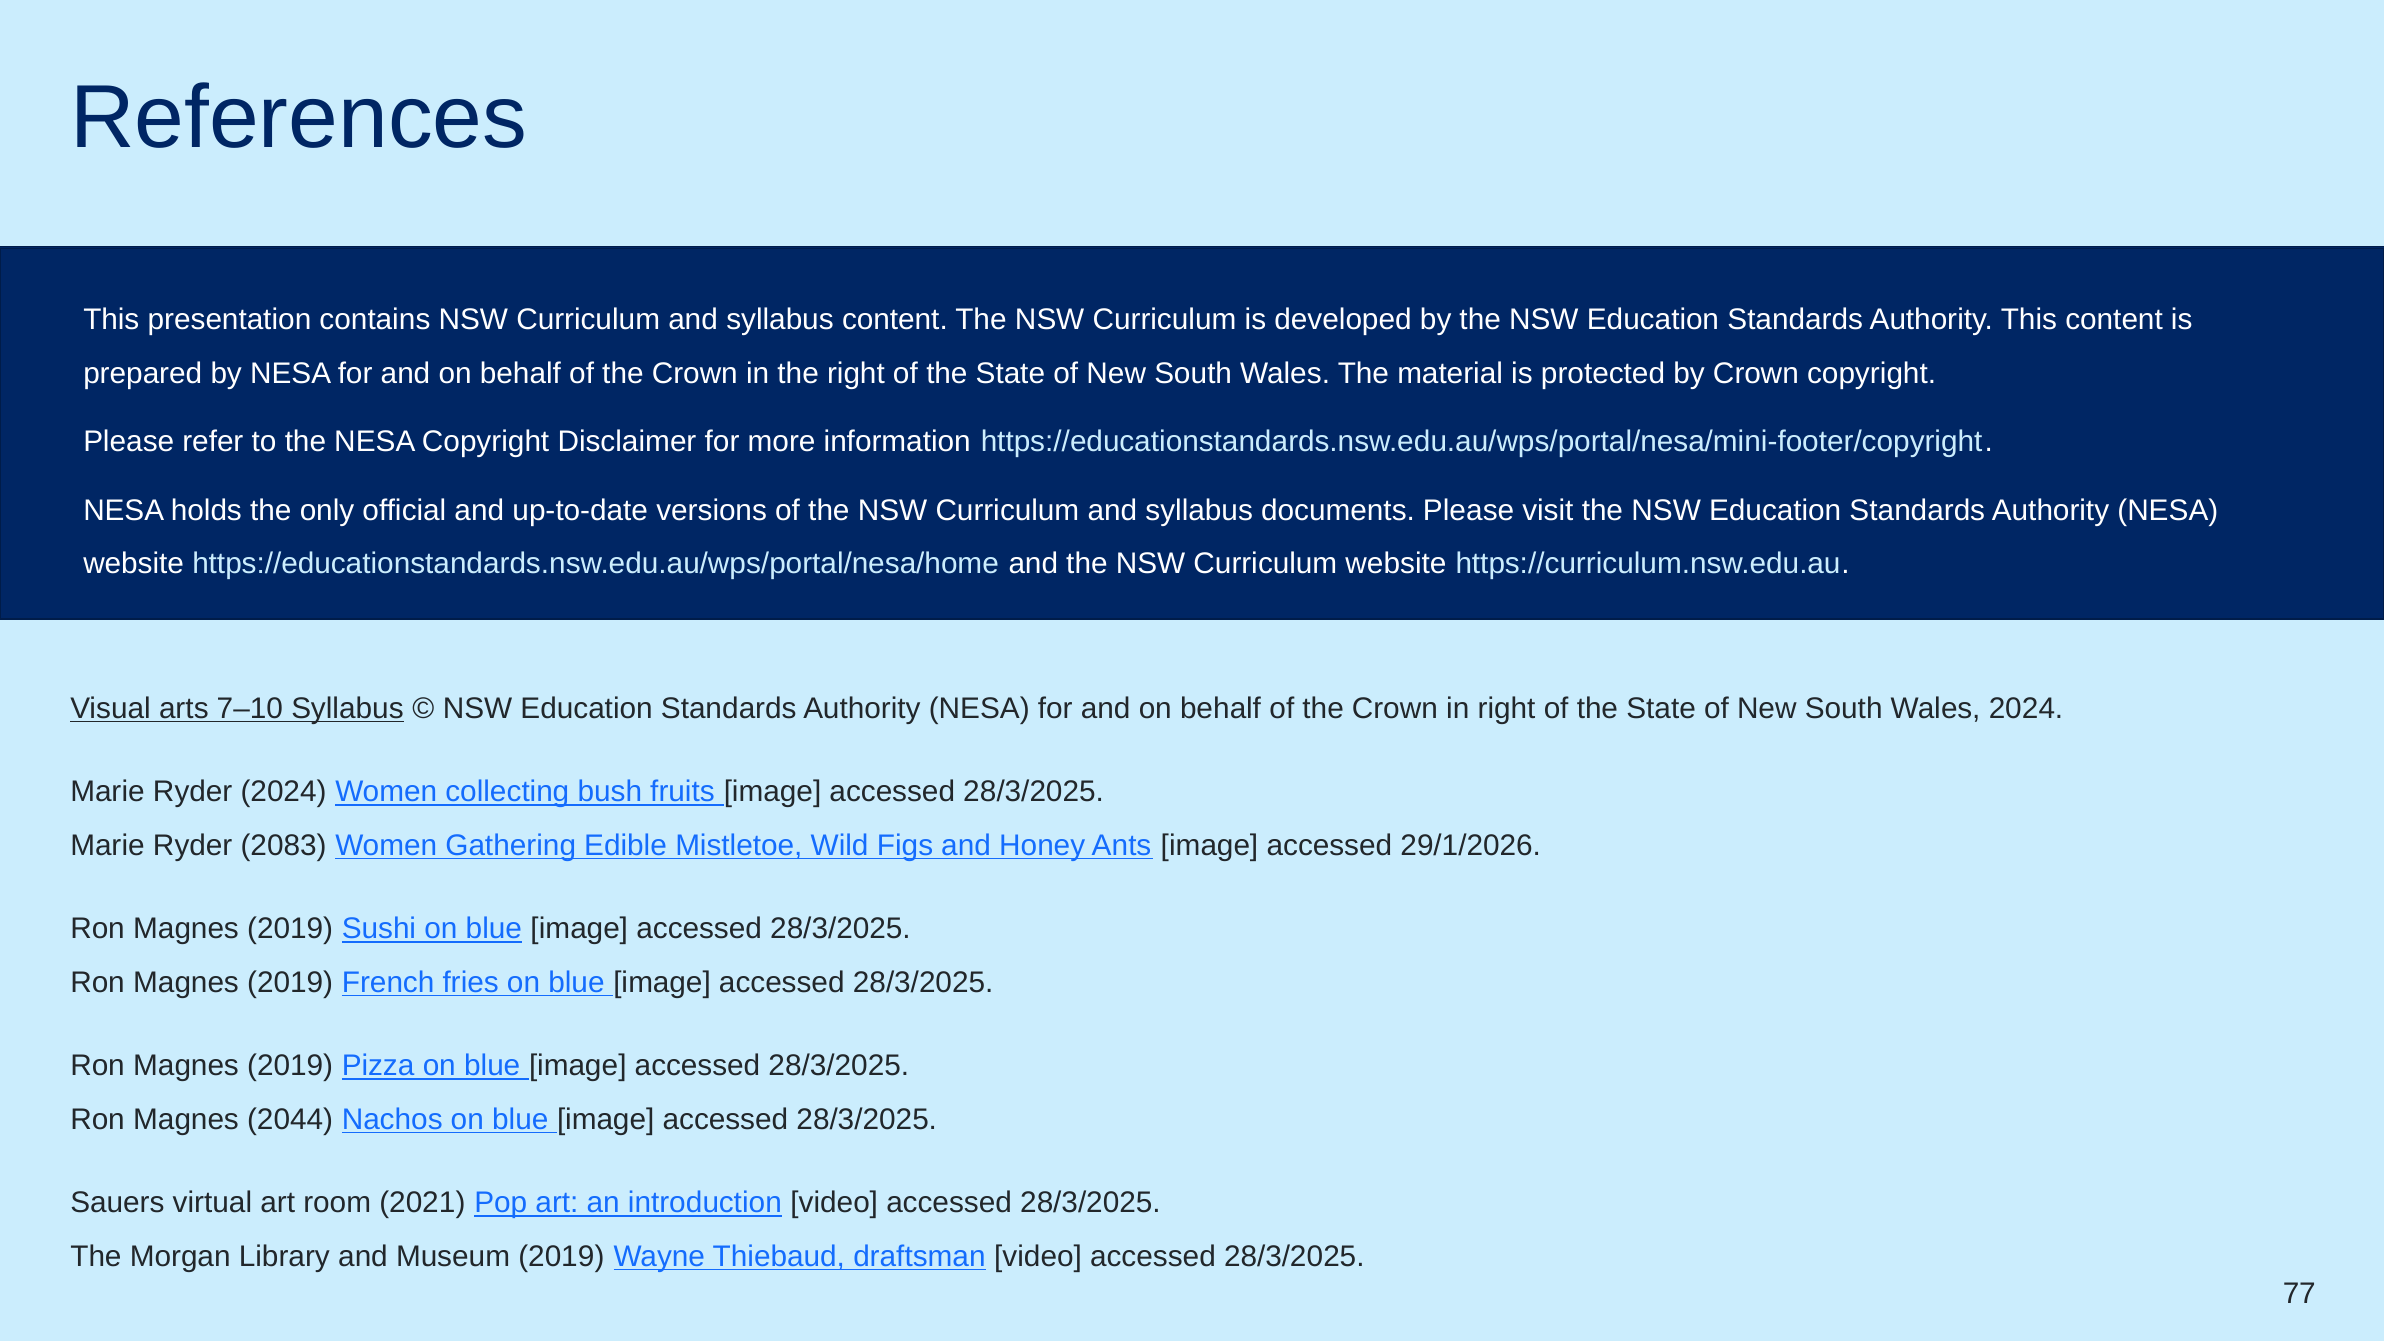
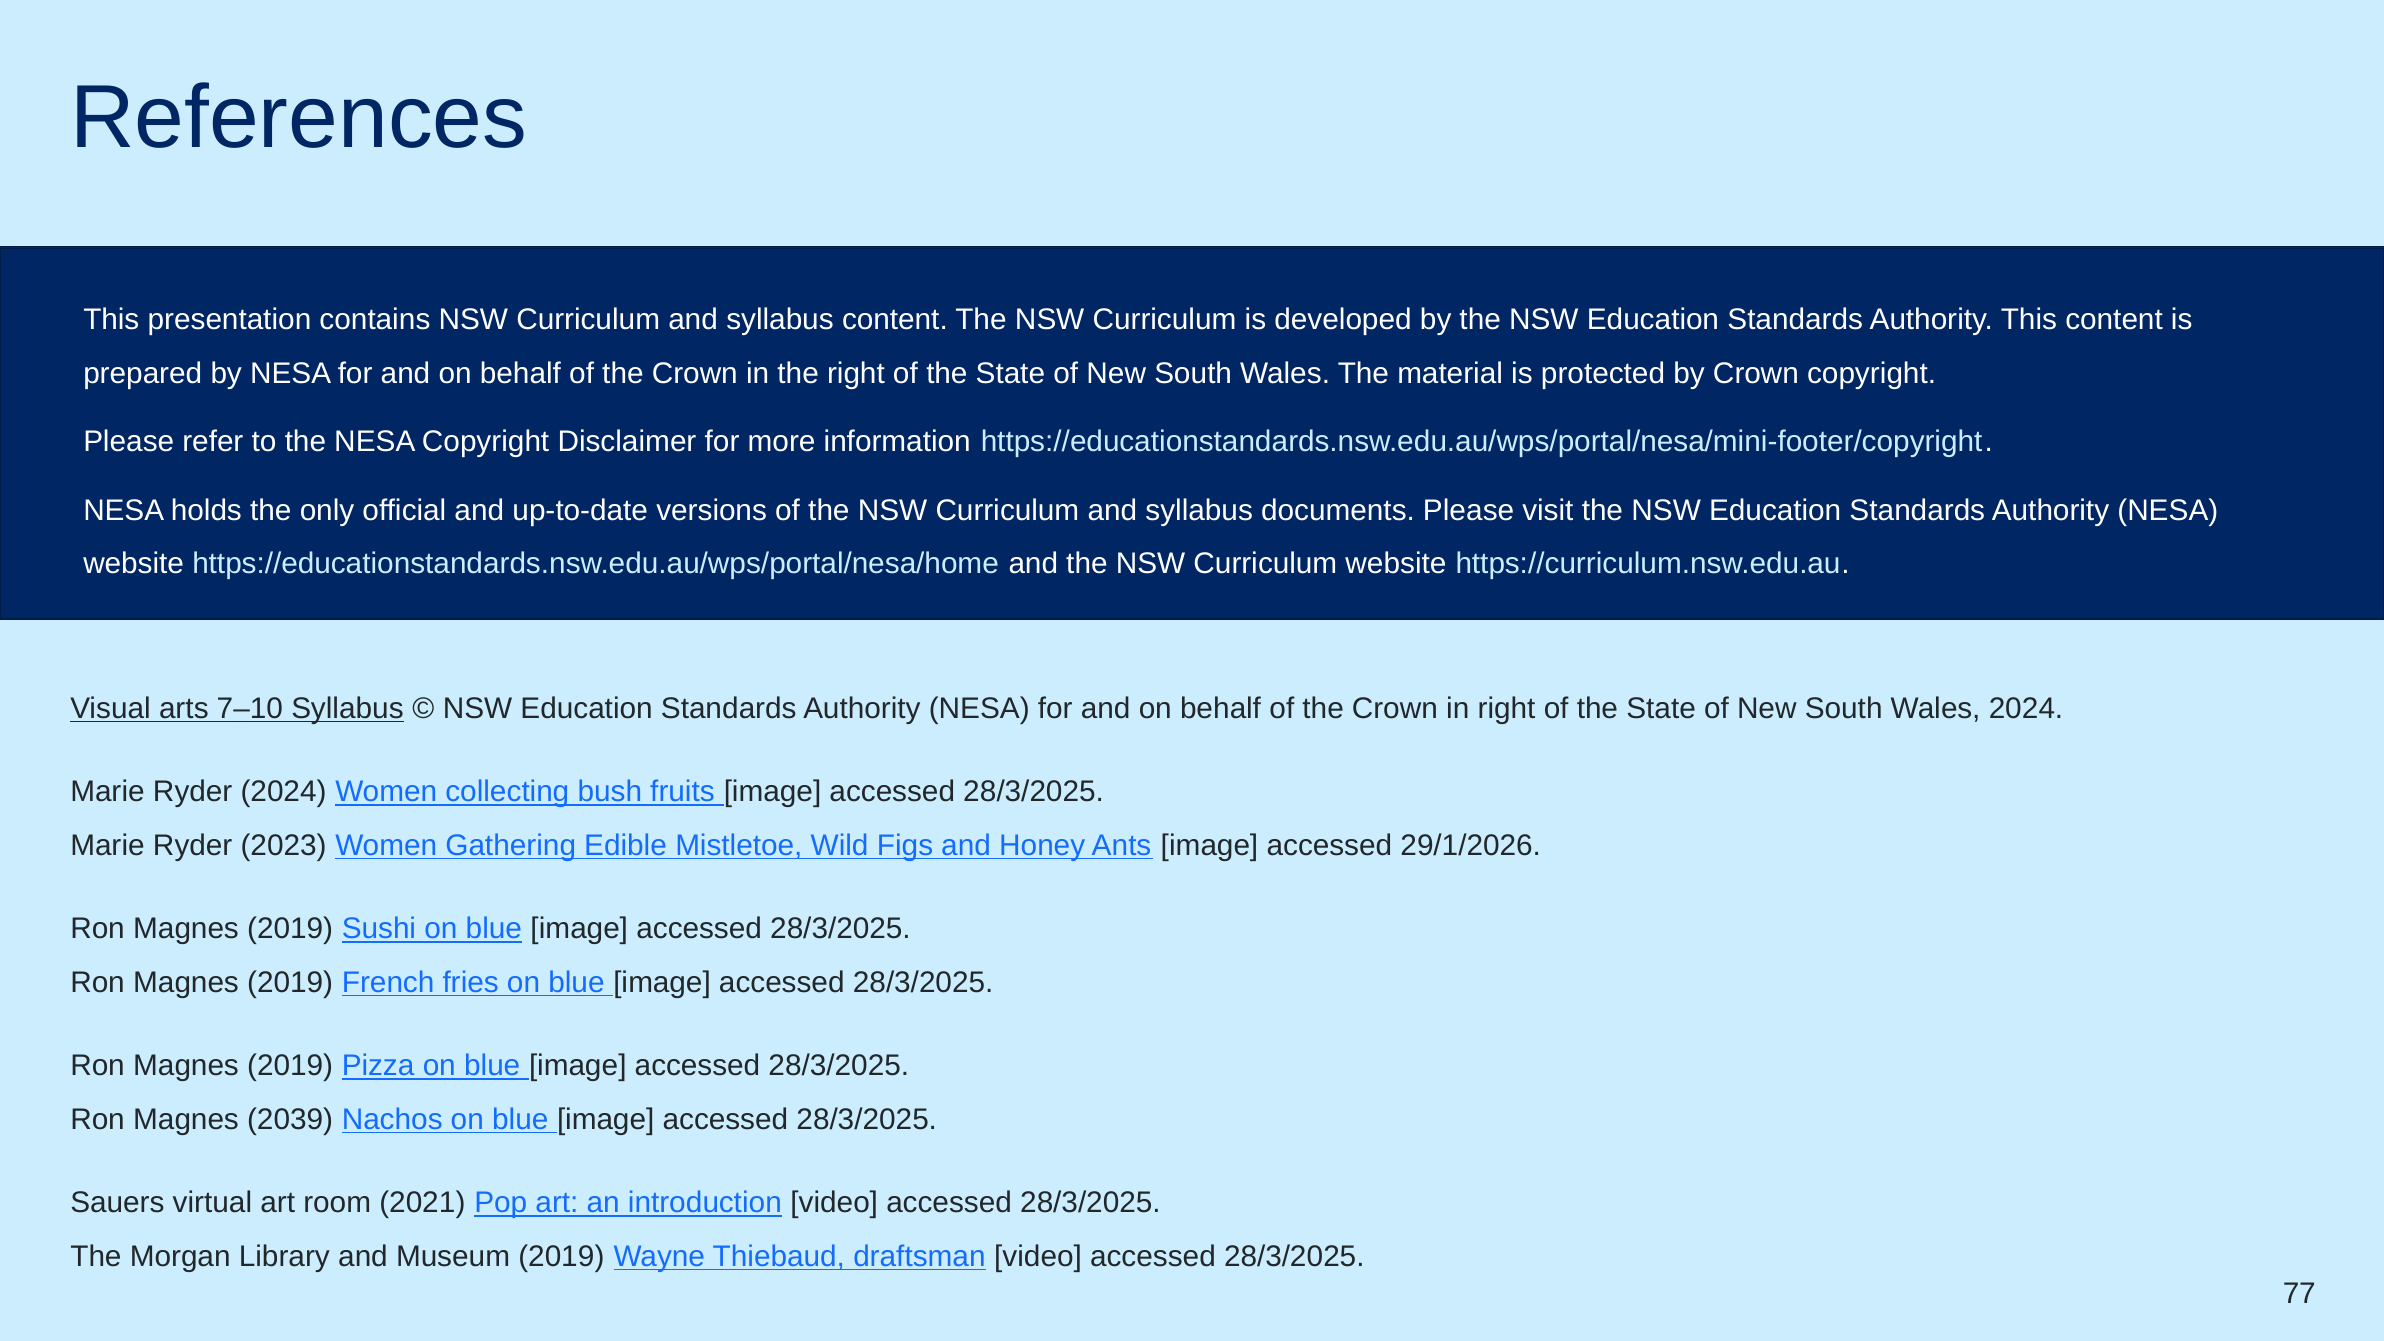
2083: 2083 -> 2023
2044: 2044 -> 2039
